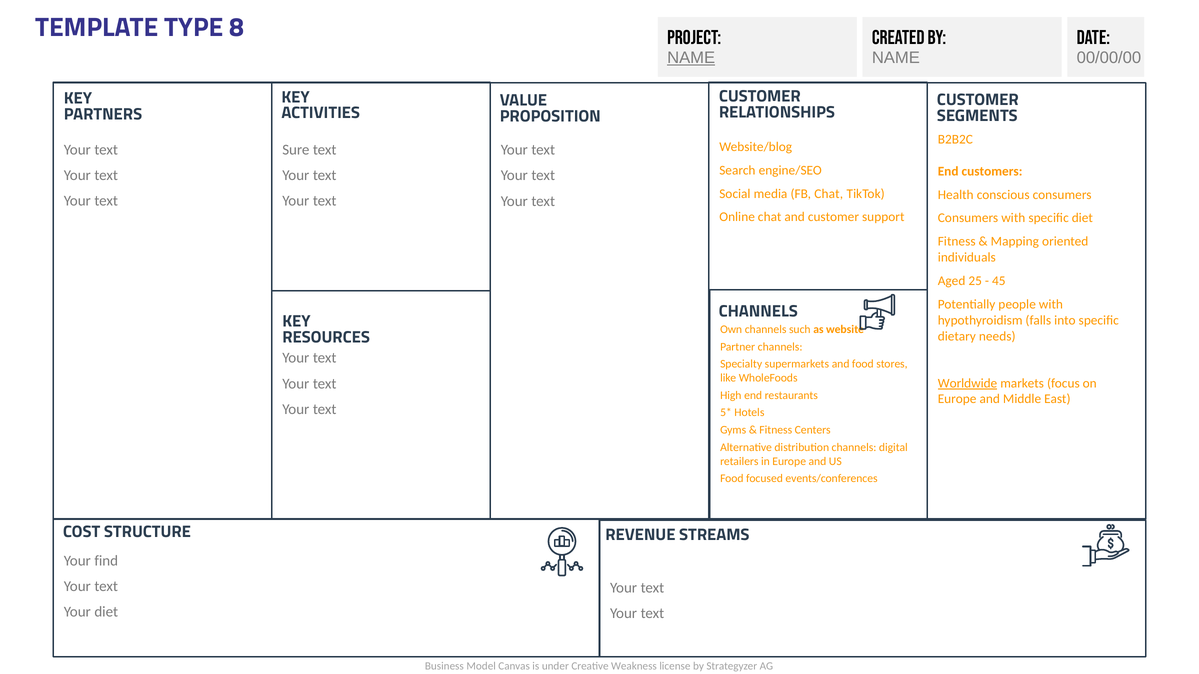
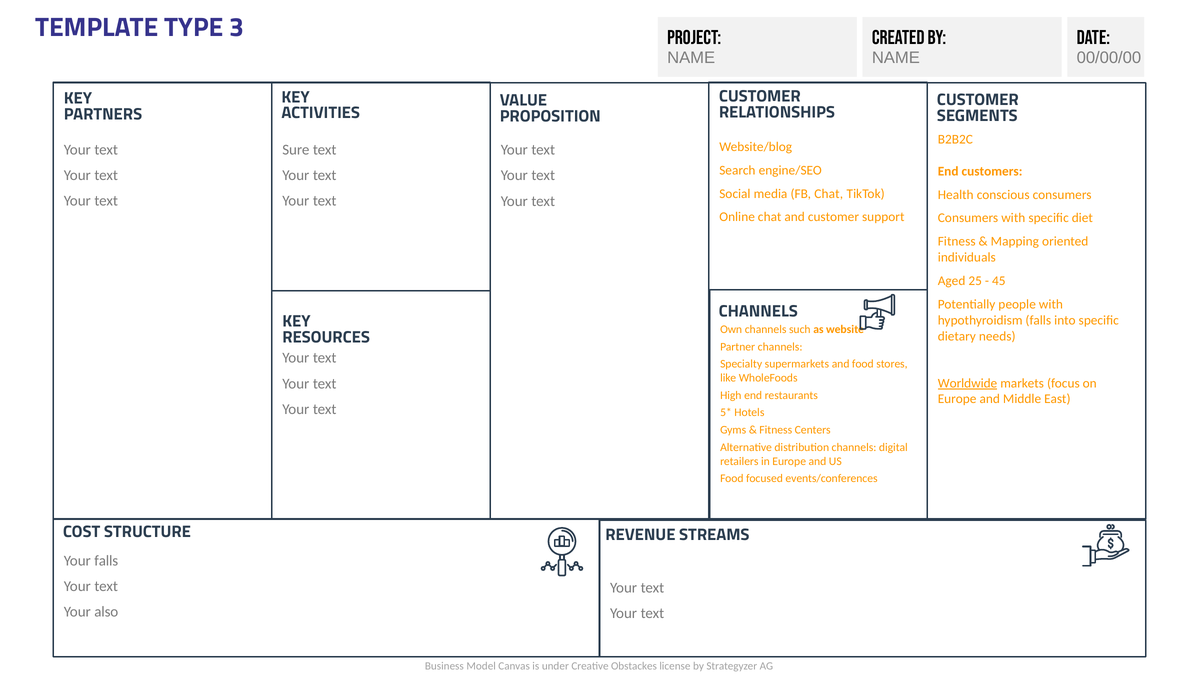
8: 8 -> 3
NAME at (691, 58) underline: present -> none
Your find: find -> falls
Your diet: diet -> also
Weakness: Weakness -> Obstackes
